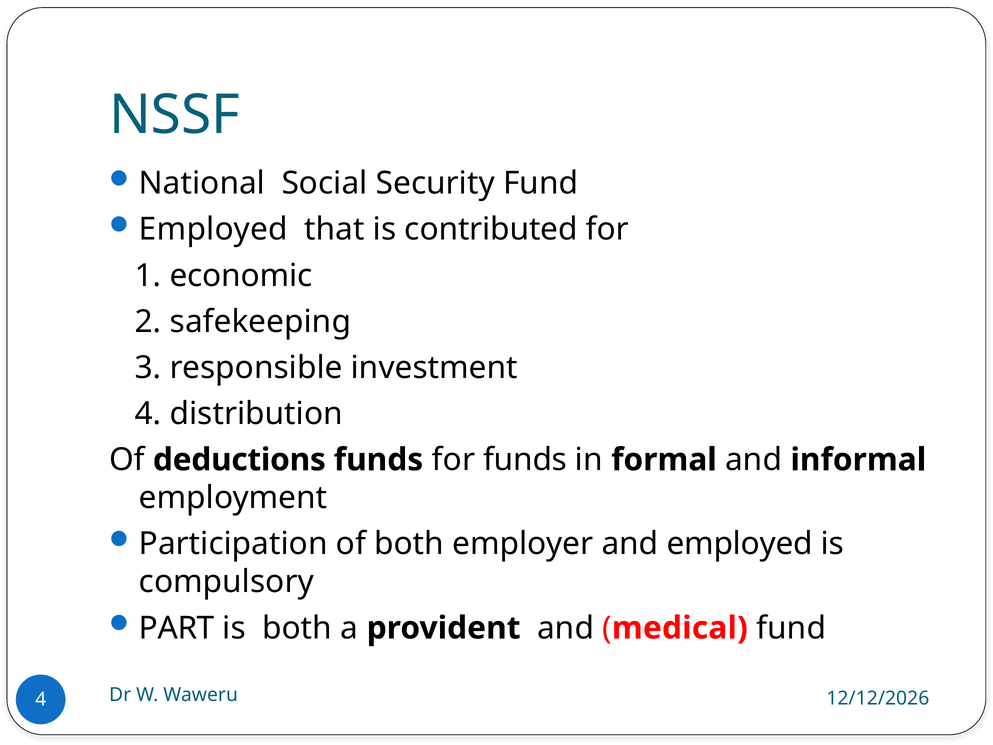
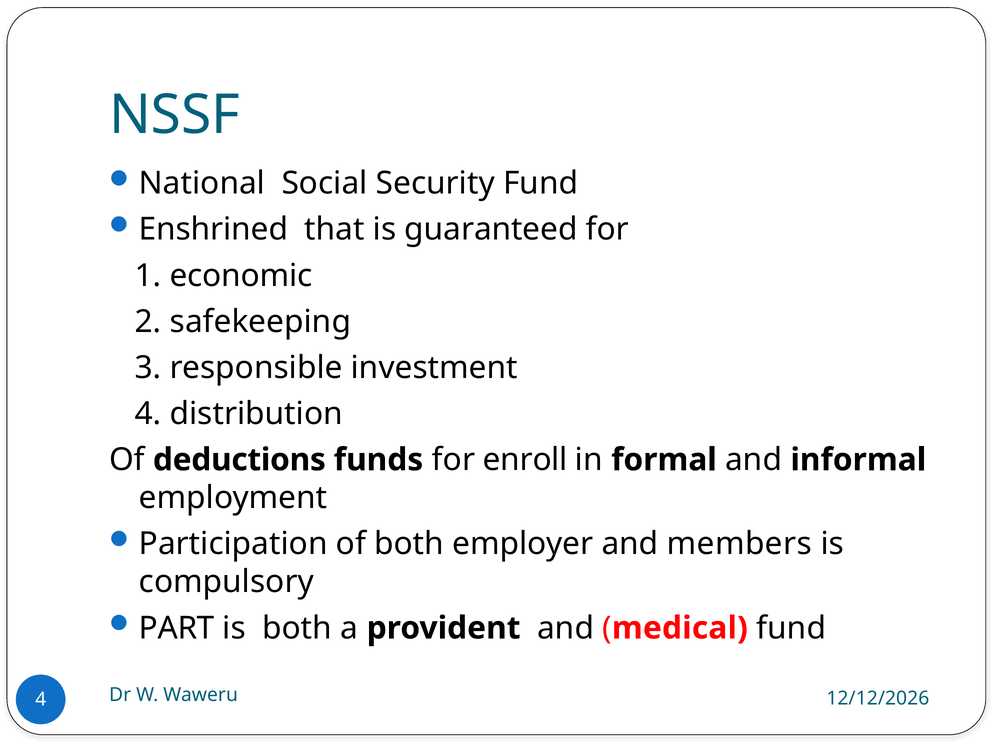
Employed at (213, 229): Employed -> Enshrined
contributed: contributed -> guaranteed
for funds: funds -> enroll
and employed: employed -> members
